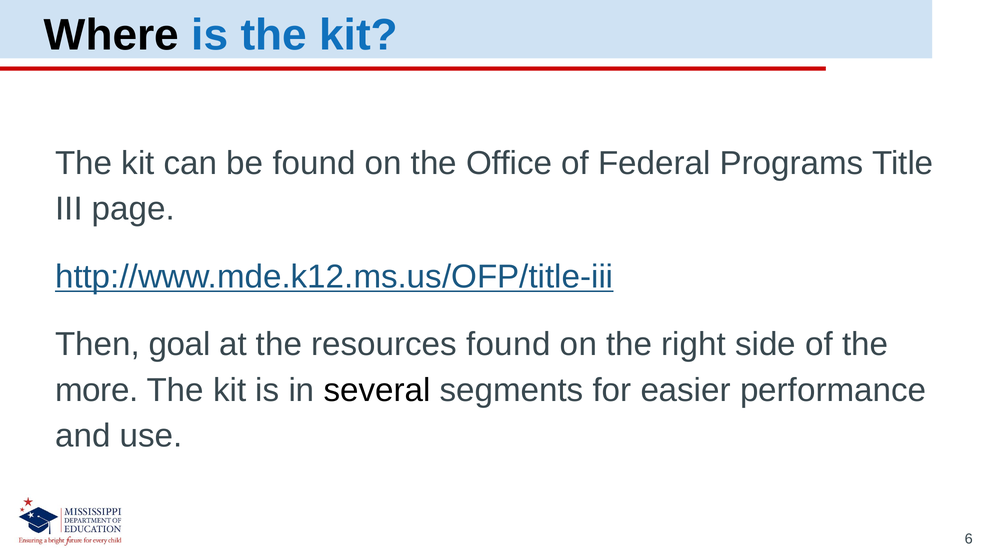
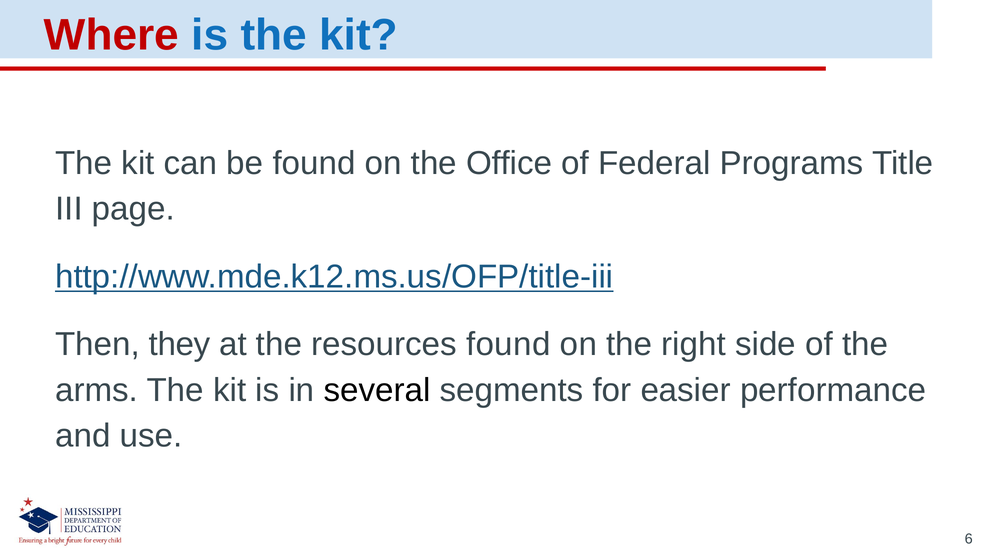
Where colour: black -> red
goal: goal -> they
more: more -> arms
